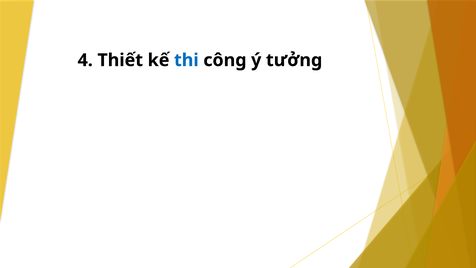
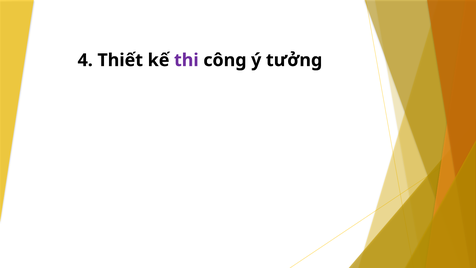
thi colour: blue -> purple
